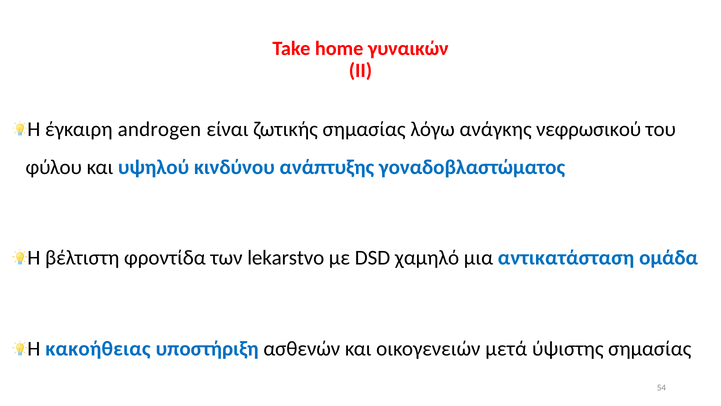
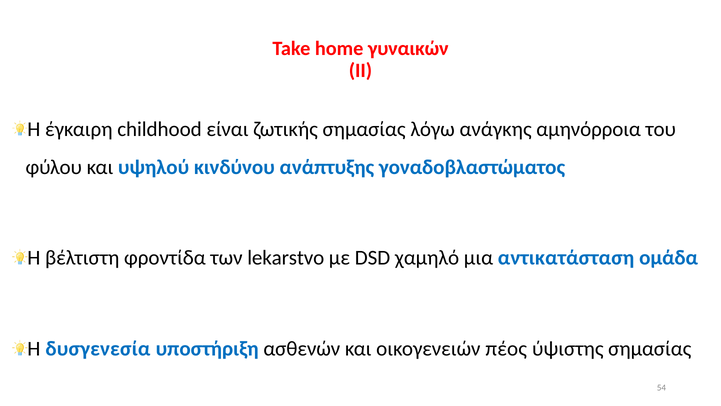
androgen: androgen -> childhood
νεφρωσικού: νεφρωσικού -> αμηνόρροια
κακοήθειας: κακοήθειας -> δυσγενεσία
μετά: μετά -> πέος
